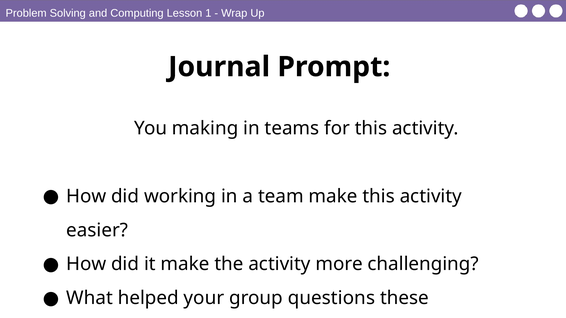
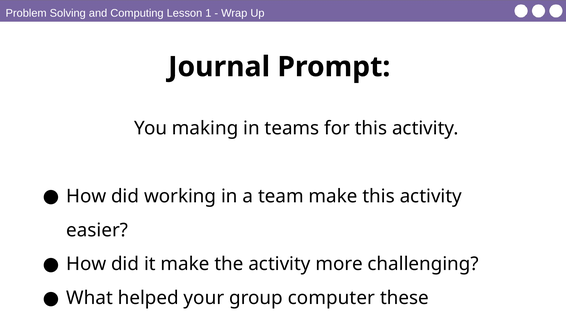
questions: questions -> computer
